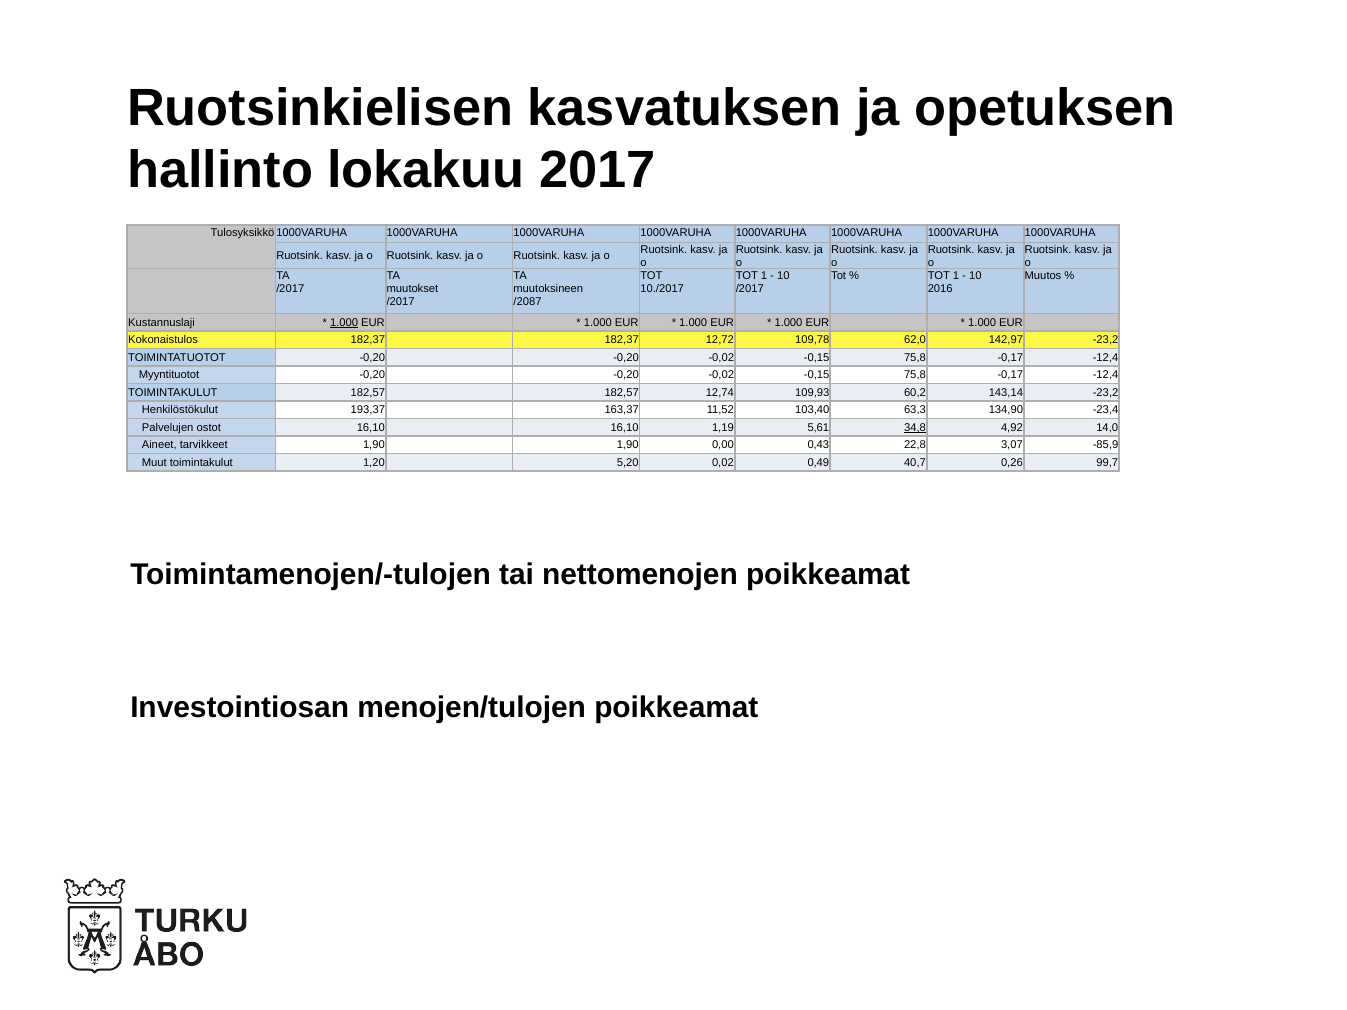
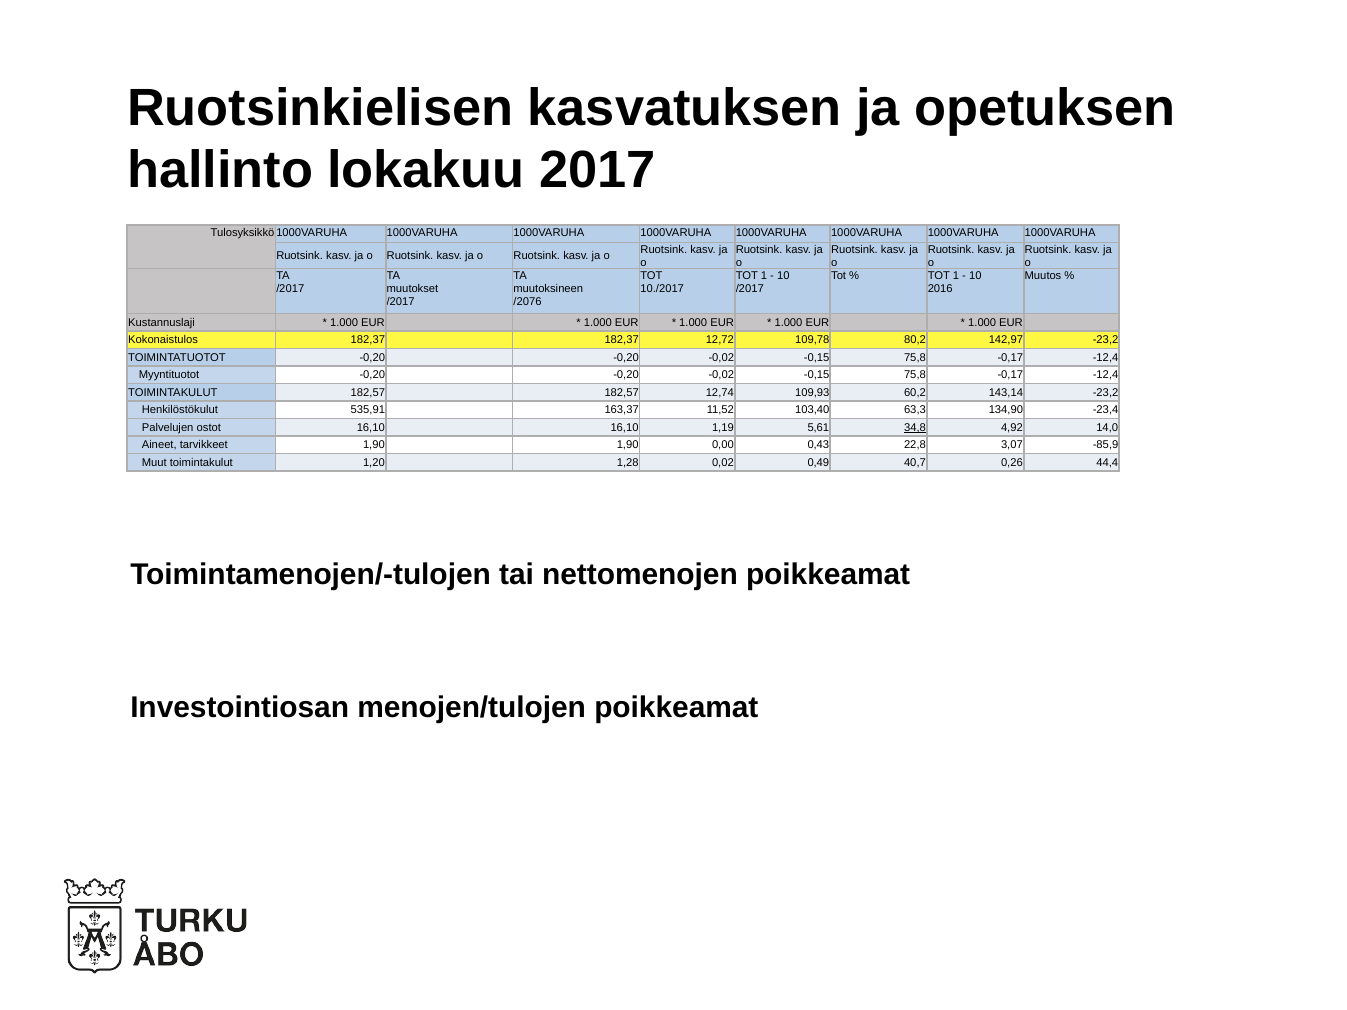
/2087: /2087 -> /2076
1.000 at (344, 323) underline: present -> none
62,0: 62,0 -> 80,2
193,37: 193,37 -> 535,91
5,20: 5,20 -> 1,28
99,7: 99,7 -> 44,4
